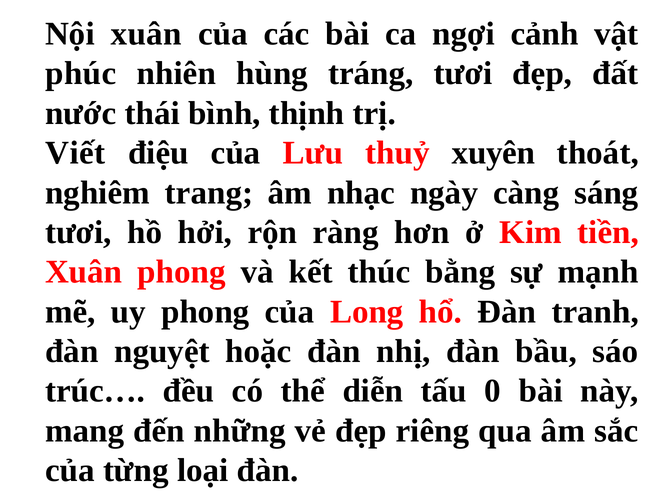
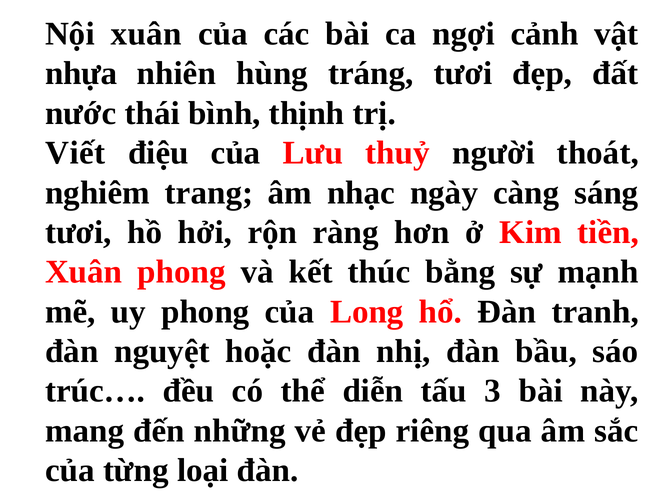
phúc: phúc -> nhựa
xuyên: xuyên -> người
0: 0 -> 3
